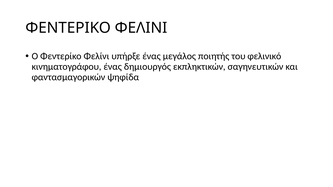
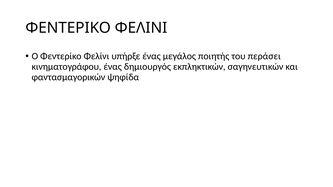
φελινικό: φελινικό -> περάσει
